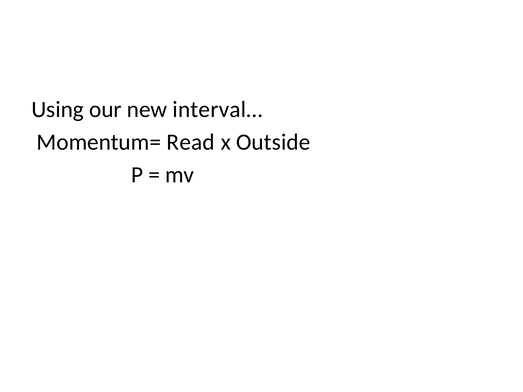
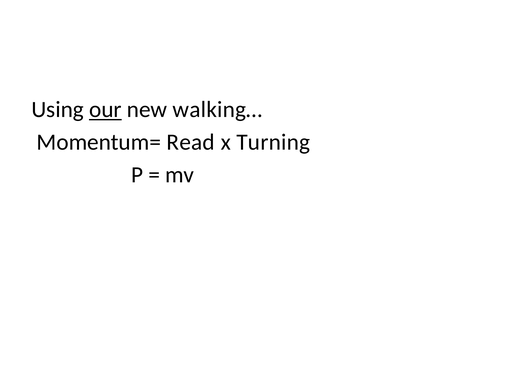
our underline: none -> present
interval…: interval… -> walking…
Outside: Outside -> Turning
